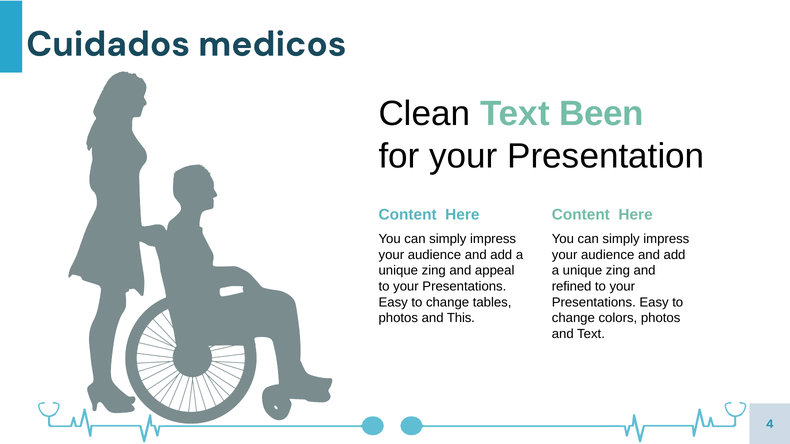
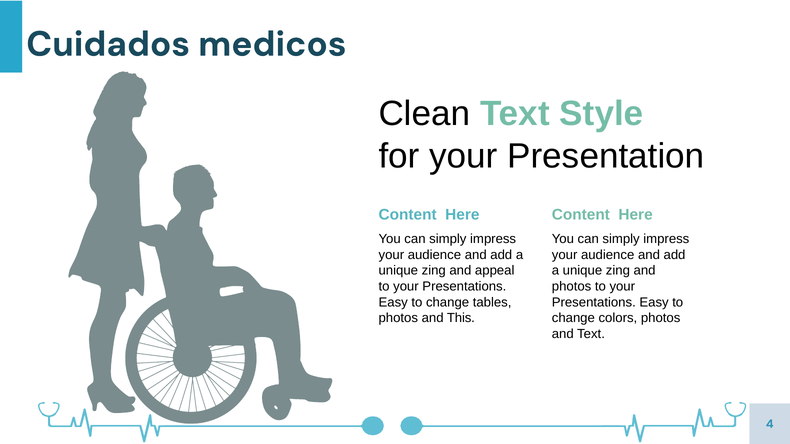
Been: Been -> Style
refined at (572, 287): refined -> photos
